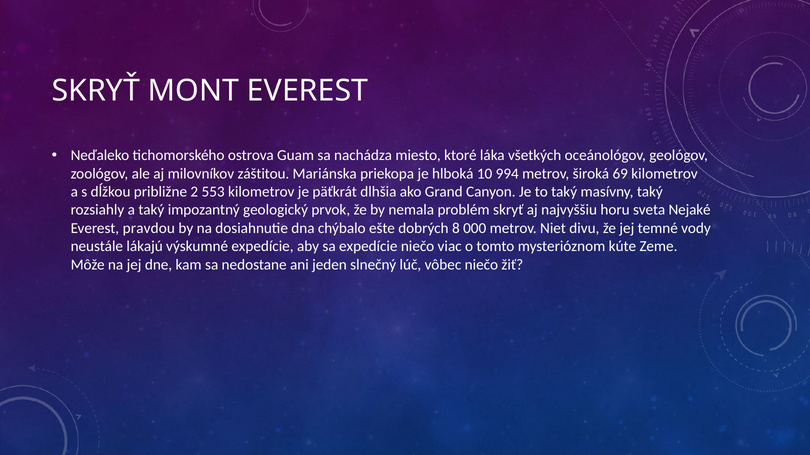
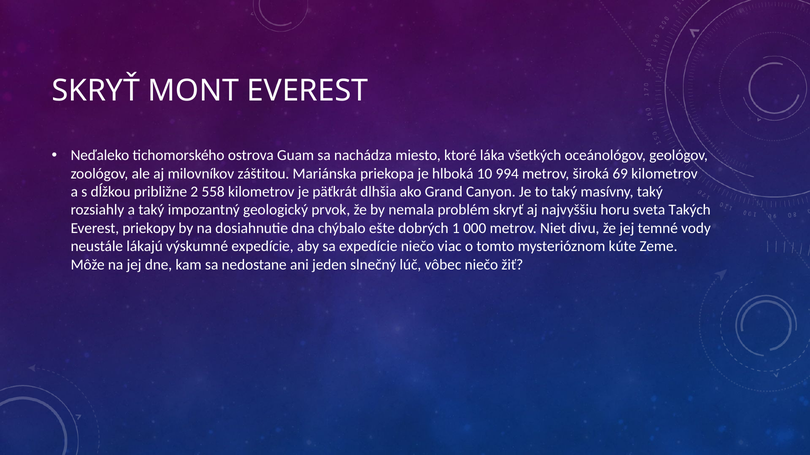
553: 553 -> 558
Nejaké: Nejaké -> Takých
pravdou: pravdou -> priekopy
8: 8 -> 1
